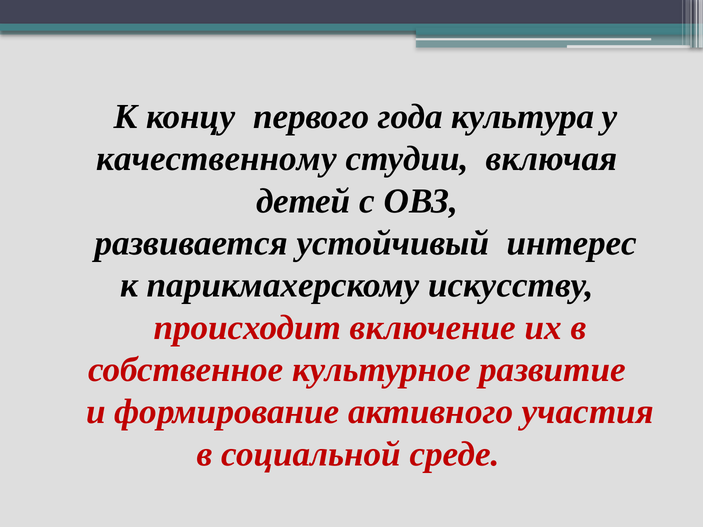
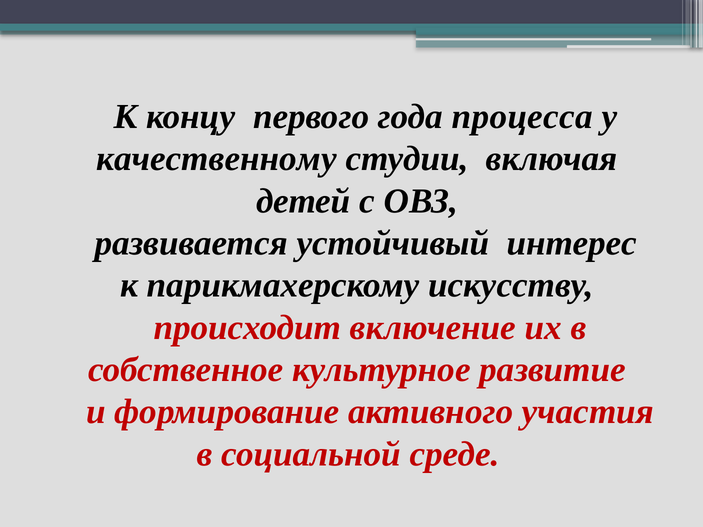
культура: культура -> процесса
